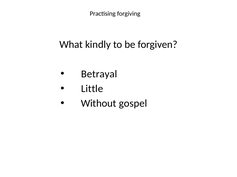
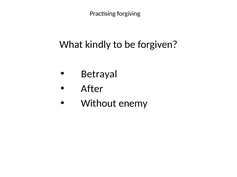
Little: Little -> After
gospel: gospel -> enemy
